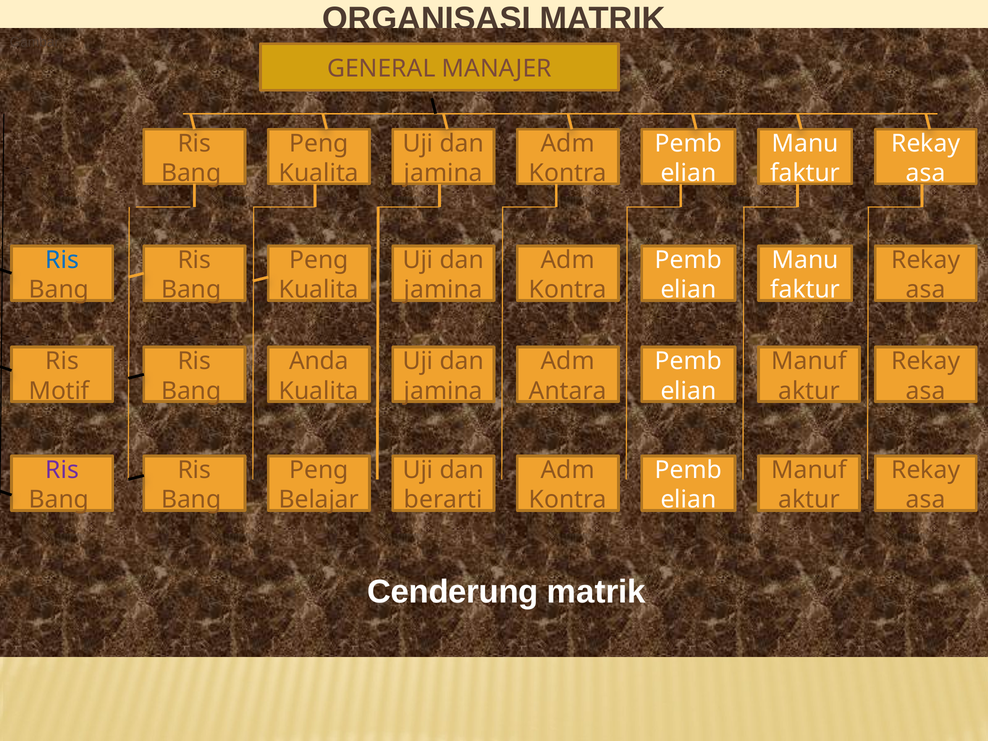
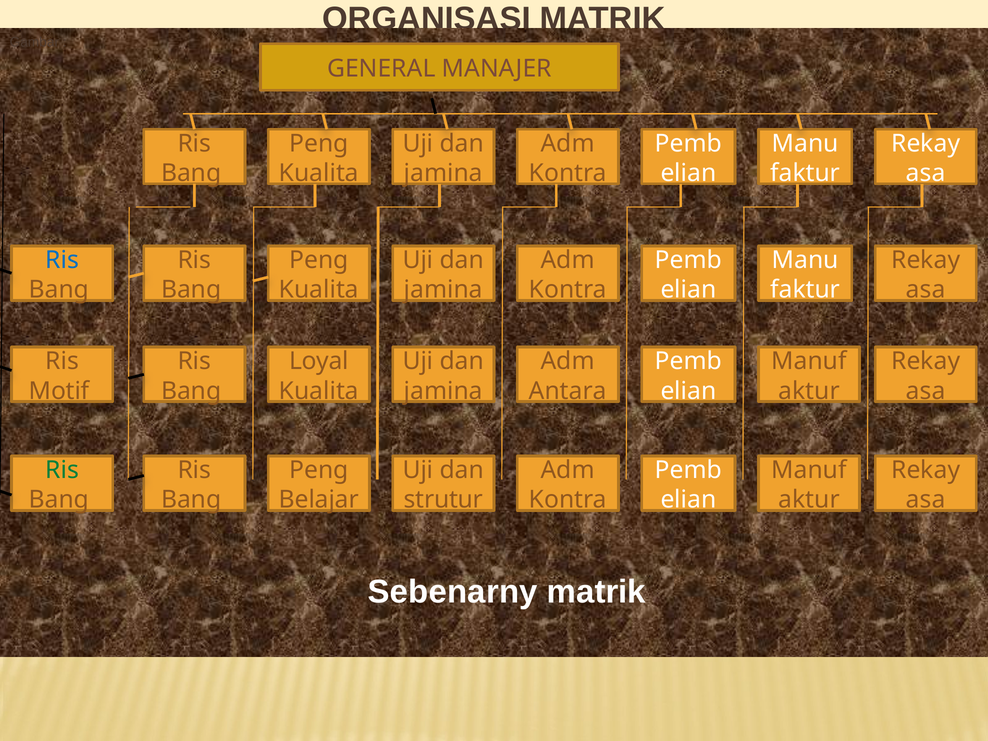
Anda: Anda -> Loyal
Ris at (62, 470) colour: purple -> green
berarti: berarti -> strutur
Cenderung: Cenderung -> Sebenarny
